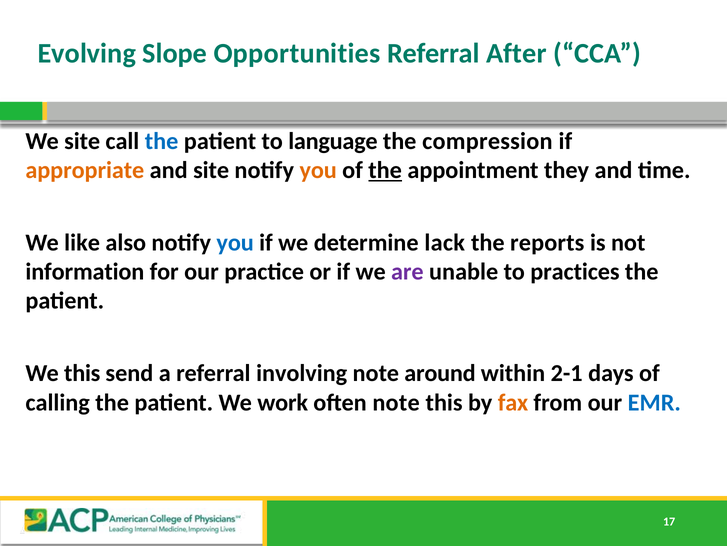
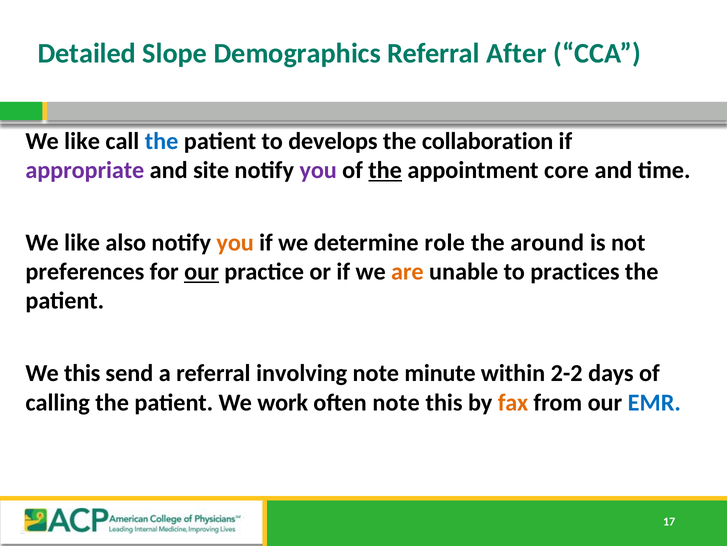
Evolving: Evolving -> Detailed
Opportunities: Opportunities -> Demographics
site at (82, 141): site -> like
language: language -> develops
compression: compression -> collaboration
appropriate colour: orange -> purple
you at (318, 170) colour: orange -> purple
they: they -> core
you at (235, 242) colour: blue -> orange
lack: lack -> role
reports: reports -> around
information: information -> preferences
our at (201, 271) underline: none -> present
are colour: purple -> orange
around: around -> minute
2-1: 2-1 -> 2-2
